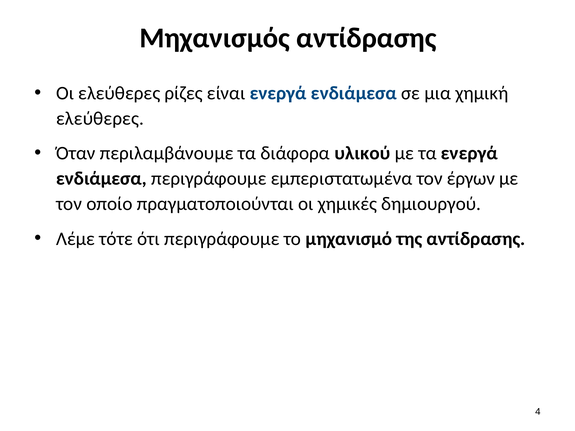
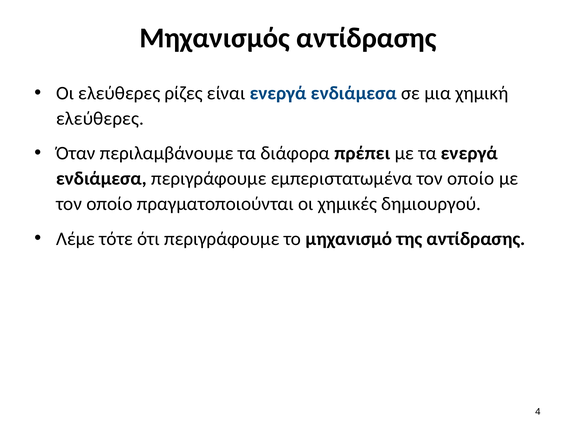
υλικού: υλικού -> πρέπει
εμπεριστατωμένα τον έργων: έργων -> οποίο
